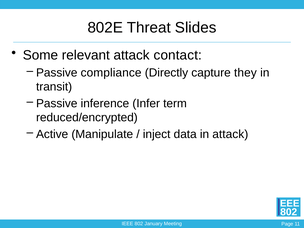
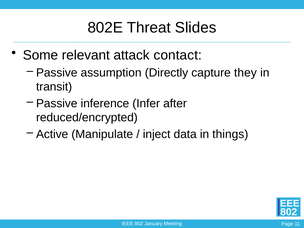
compliance: compliance -> assumption
term: term -> after
in attack: attack -> things
